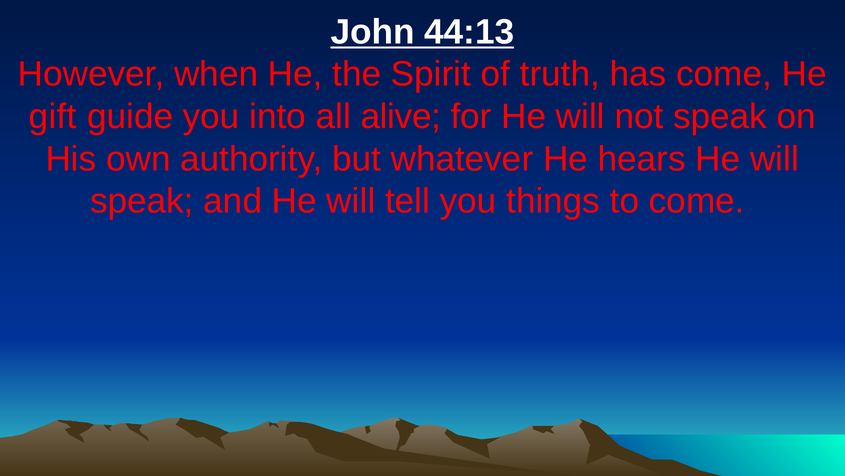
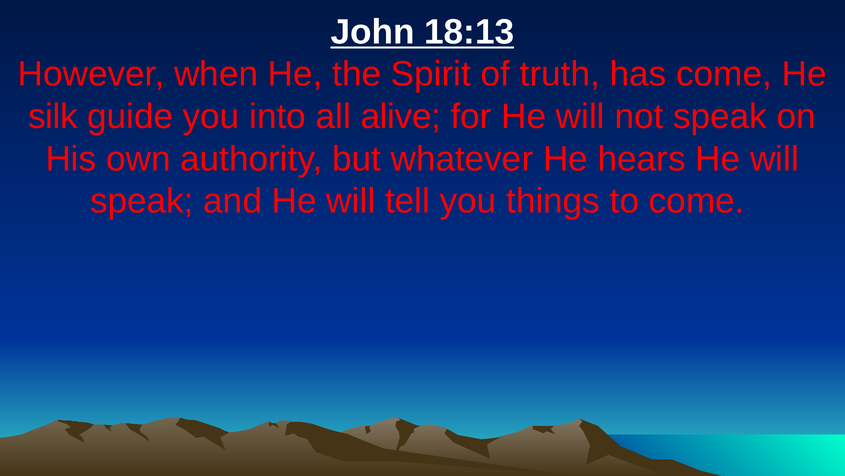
44:13: 44:13 -> 18:13
gift: gift -> silk
